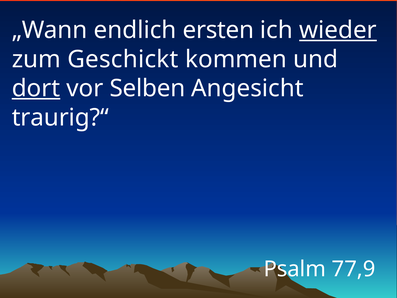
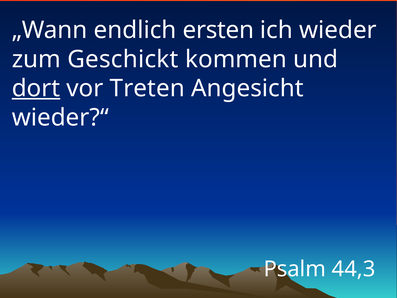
wieder underline: present -> none
Selben: Selben -> Treten
traurig?“: traurig?“ -> wieder?“
77,9: 77,9 -> 44,3
